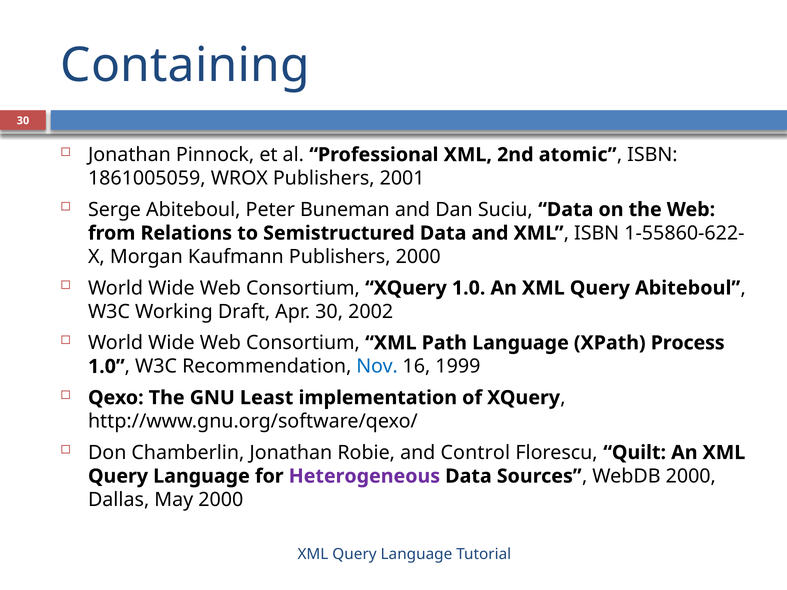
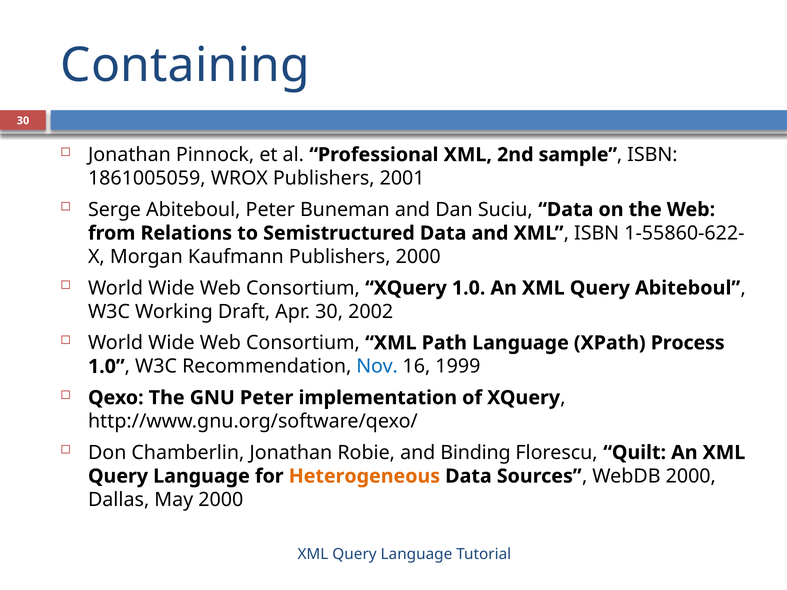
atomic: atomic -> sample
GNU Least: Least -> Peter
Control: Control -> Binding
Heterogeneous colour: purple -> orange
